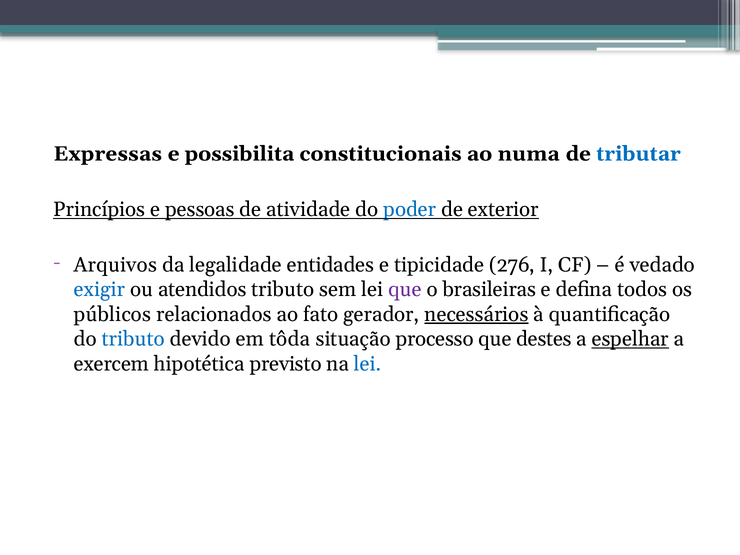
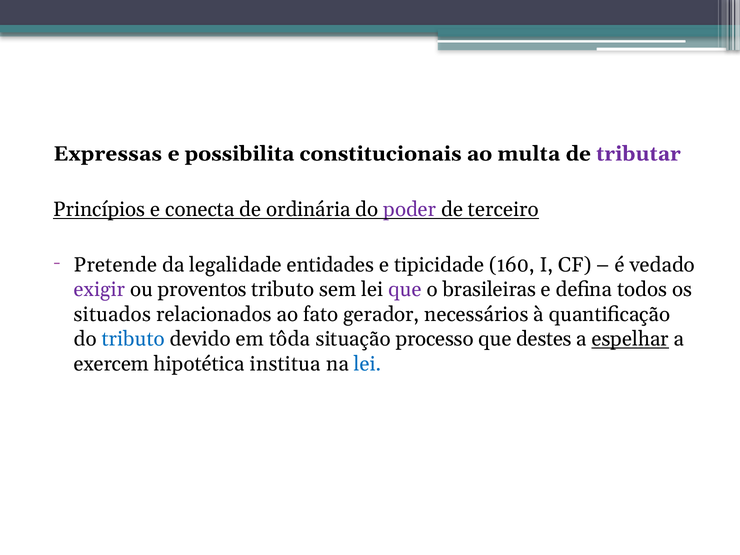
numa: numa -> multa
tributar colour: blue -> purple
pessoas: pessoas -> conecta
atividade: atividade -> ordinária
poder colour: blue -> purple
exterior: exterior -> terceiro
Arquivos: Arquivos -> Pretende
276: 276 -> 160
exigir colour: blue -> purple
atendidos: atendidos -> proventos
públicos: públicos -> situados
necessários underline: present -> none
previsto: previsto -> institua
